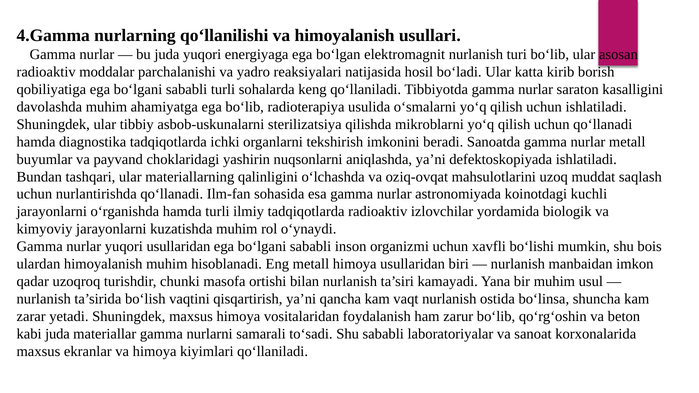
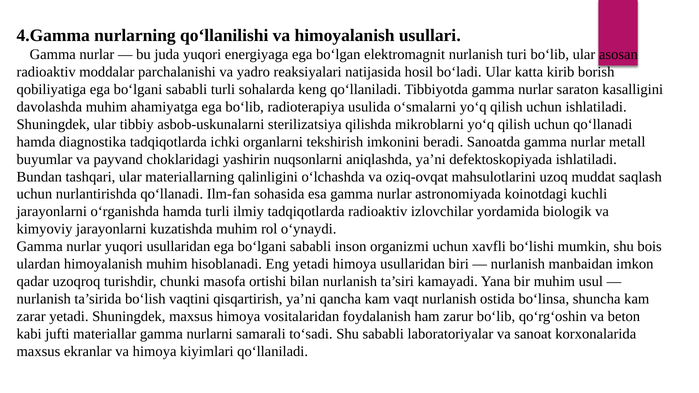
Eng metall: metall -> yetadi
kabi juda: juda -> jufti
